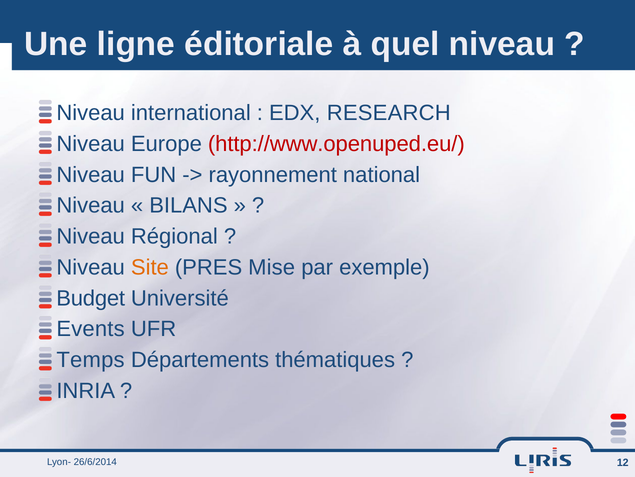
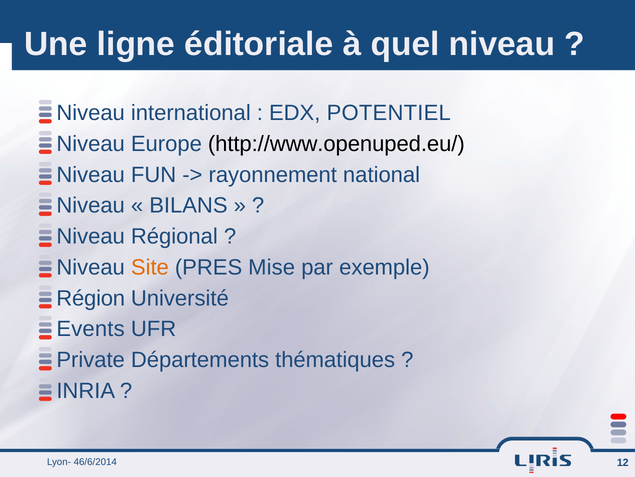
RESEARCH: RESEARCH -> POTENTIEL
http://www.openuped.eu/ colour: red -> black
Budget: Budget -> Région
Temps: Temps -> Private
26/6/2014: 26/6/2014 -> 46/6/2014
